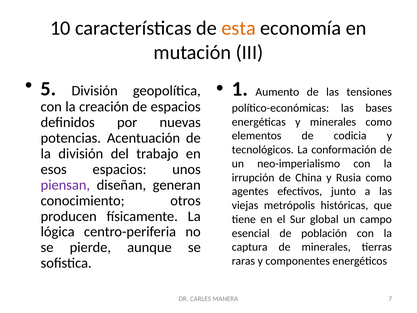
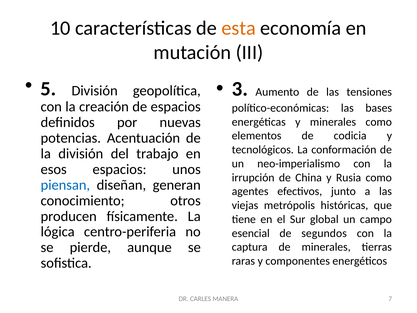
1: 1 -> 3
piensan colour: purple -> blue
población: población -> segundos
